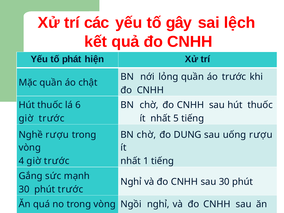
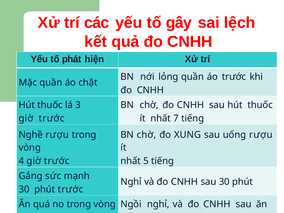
6: 6 -> 3
5: 5 -> 7
DUNG: DUNG -> XUNG
1: 1 -> 5
